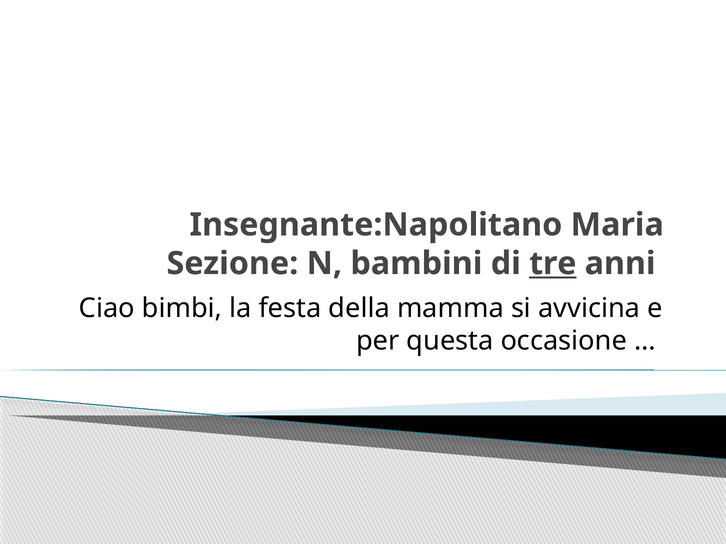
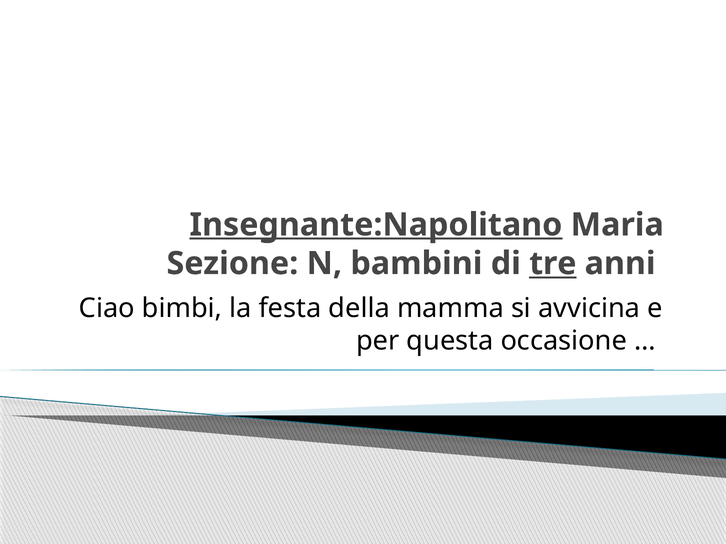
Insegnante:Napolitano underline: none -> present
